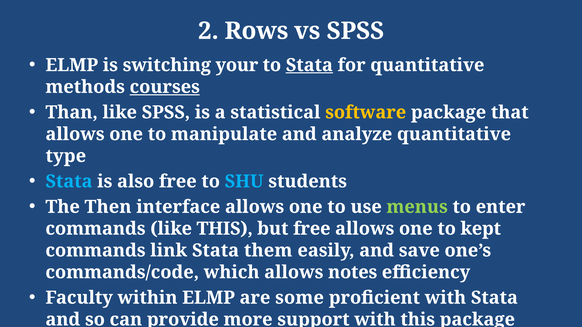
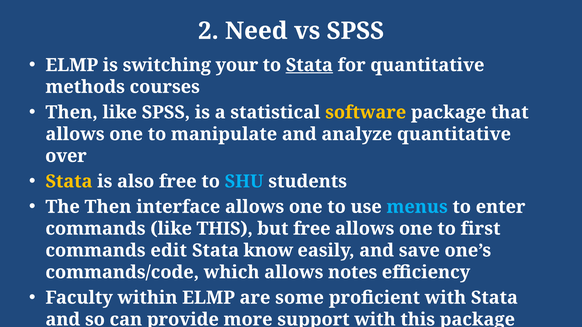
Rows: Rows -> Need
courses underline: present -> none
Than at (72, 112): Than -> Then
type: type -> over
Stata at (69, 182) colour: light blue -> yellow
menus colour: light green -> light blue
kept: kept -> first
link: link -> edit
them: them -> know
